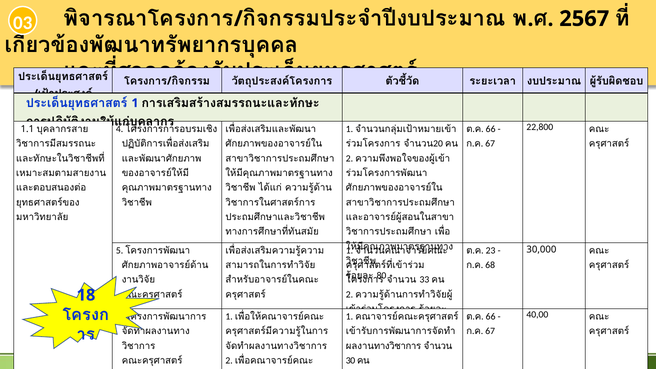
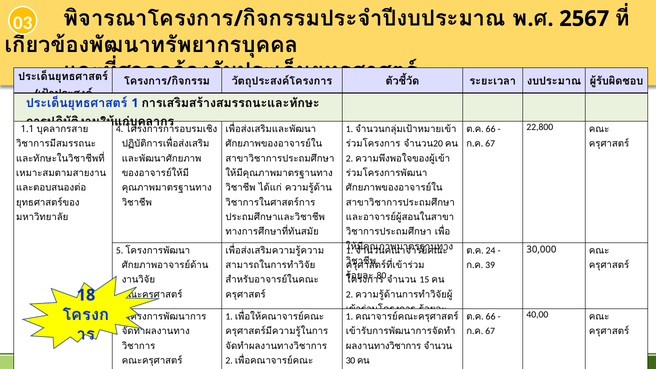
23: 23 -> 24
68: 68 -> 39
33: 33 -> 15
